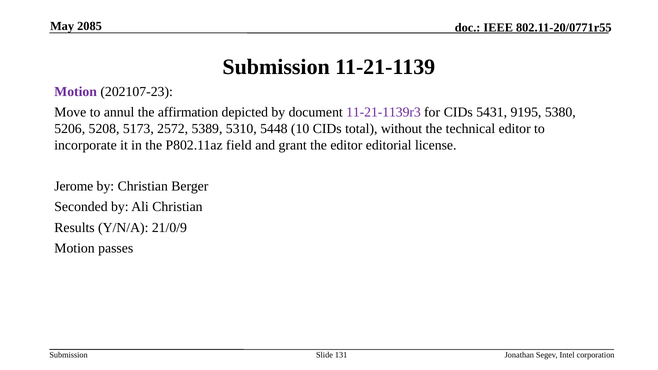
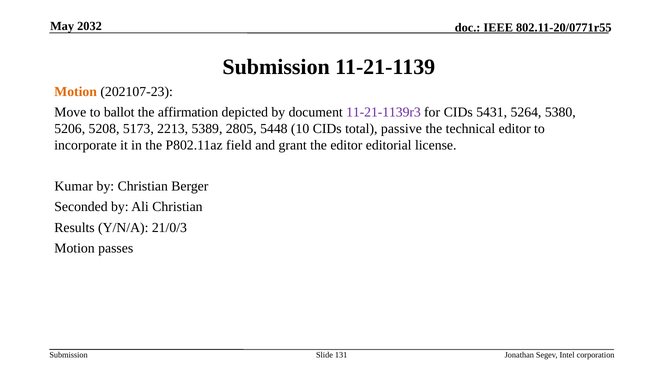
2085: 2085 -> 2032
Motion at (76, 92) colour: purple -> orange
annul: annul -> ballot
9195: 9195 -> 5264
2572: 2572 -> 2213
5310: 5310 -> 2805
without: without -> passive
Jerome: Jerome -> Kumar
21/0/9: 21/0/9 -> 21/0/3
